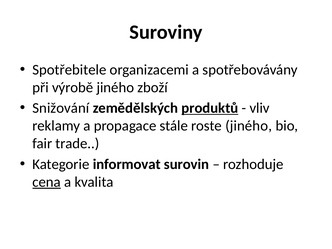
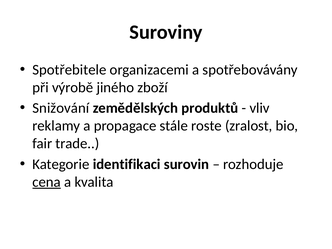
produktů underline: present -> none
roste jiného: jiného -> zralost
informovat: informovat -> identifikaci
